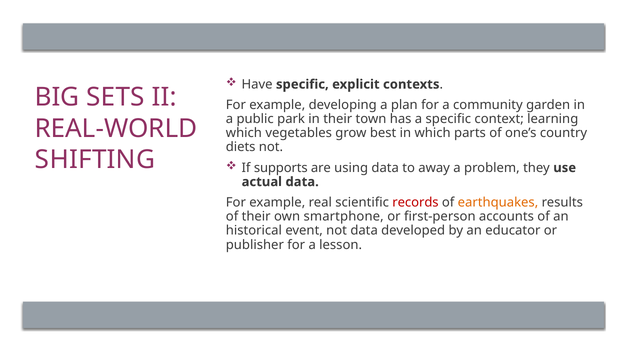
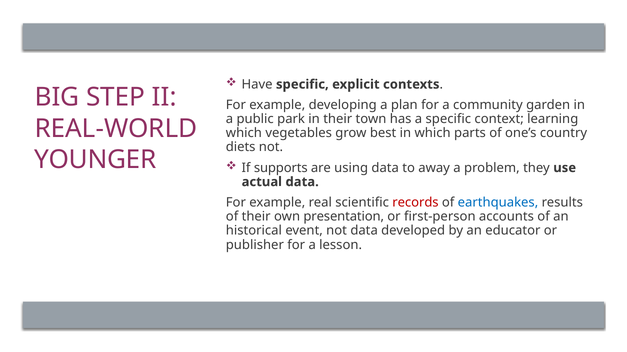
SETS: SETS -> STEP
SHIFTING: SHIFTING -> YOUNGER
earthquakes colour: orange -> blue
smartphone: smartphone -> presentation
